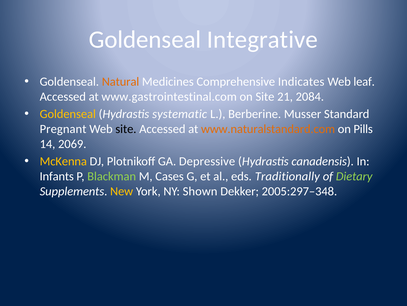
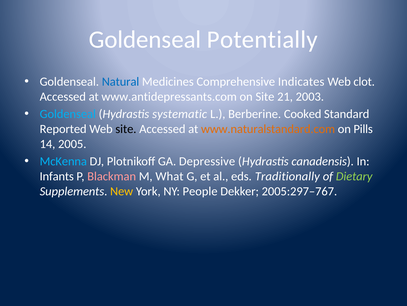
Integrative: Integrative -> Potentially
Natural colour: orange -> blue
leaf: leaf -> clot
www.gastrointestinal.com: www.gastrointestinal.com -> www.antidepressants.com
2084: 2084 -> 2003
Goldenseal at (68, 114) colour: yellow -> light blue
Musser: Musser -> Cooked
Pregnant: Pregnant -> Reported
2069: 2069 -> 2005
McKenna colour: yellow -> light blue
Blackman colour: light green -> pink
Cases: Cases -> What
Shown: Shown -> People
2005:297–348: 2005:297–348 -> 2005:297–767
